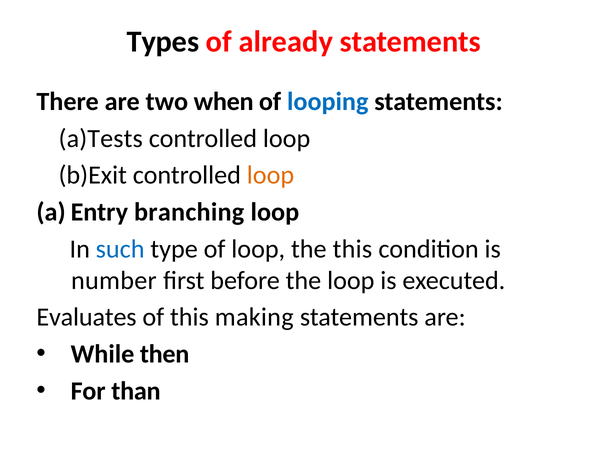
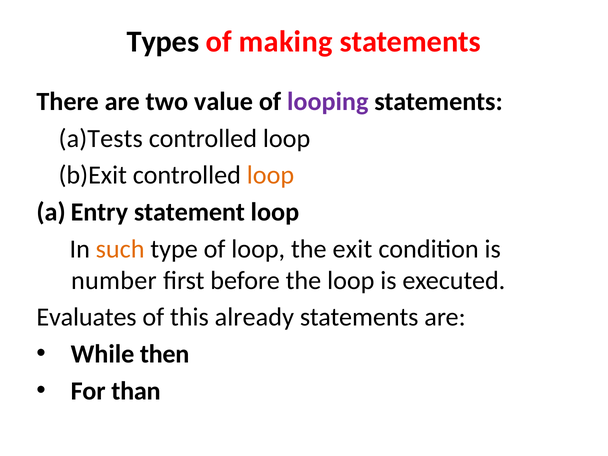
already: already -> making
when: when -> value
looping colour: blue -> purple
branching: branching -> statement
such colour: blue -> orange
the this: this -> exit
making: making -> already
